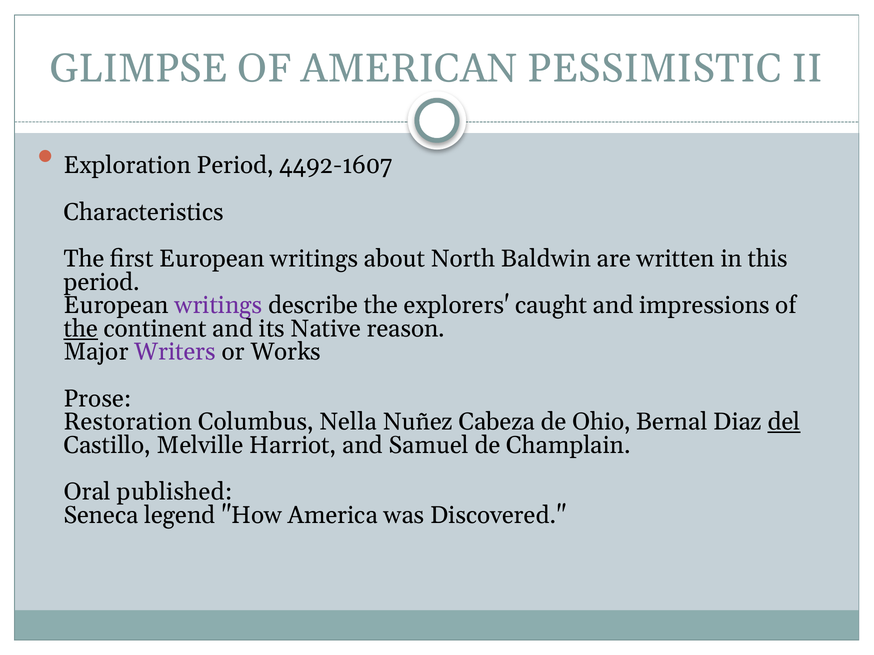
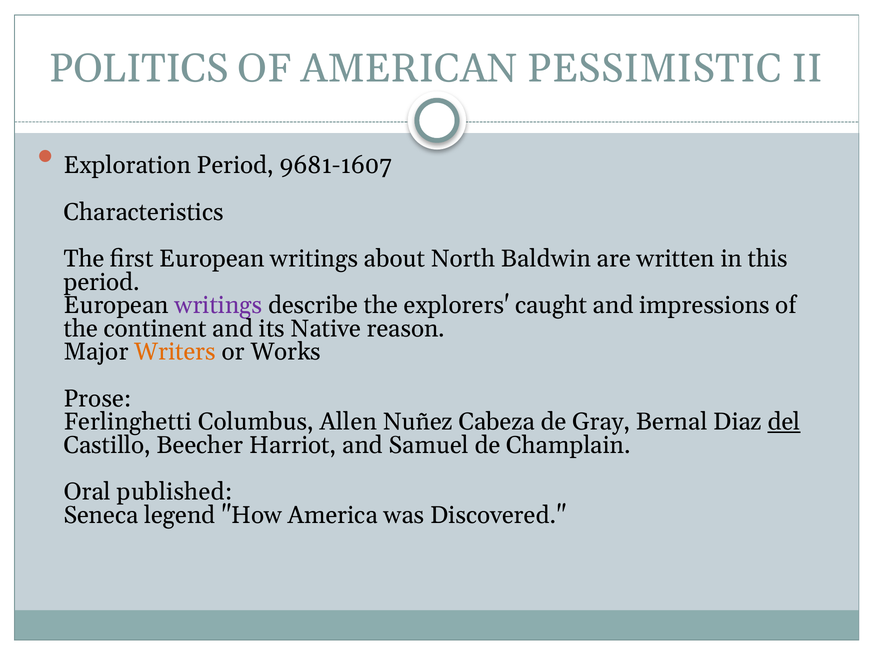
GLIMPSE: GLIMPSE -> POLITICS
4492-1607: 4492-1607 -> 9681-1607
the at (81, 329) underline: present -> none
Writers colour: purple -> orange
Restoration: Restoration -> Ferlinghetti
Nella: Nella -> Allen
Ohio: Ohio -> Gray
Melville: Melville -> Beecher
